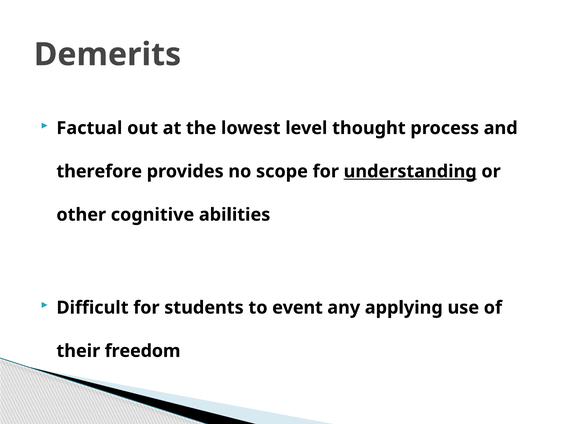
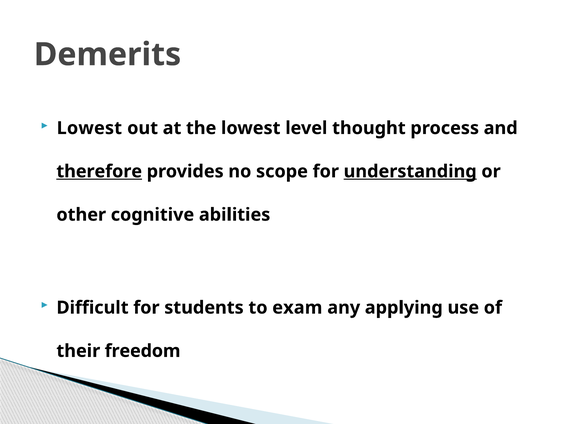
Factual at (89, 128): Factual -> Lowest
therefore underline: none -> present
event: event -> exam
